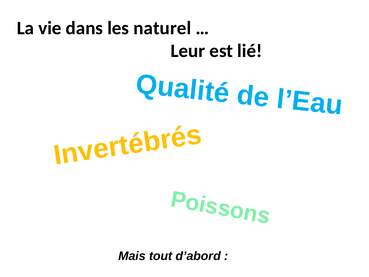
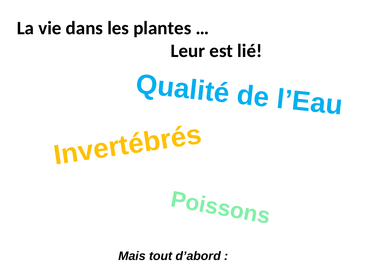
naturel: naturel -> plantes
